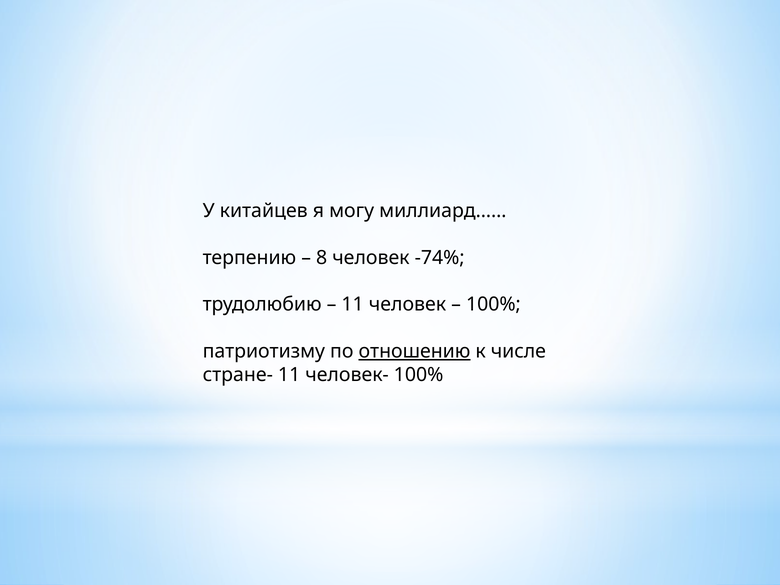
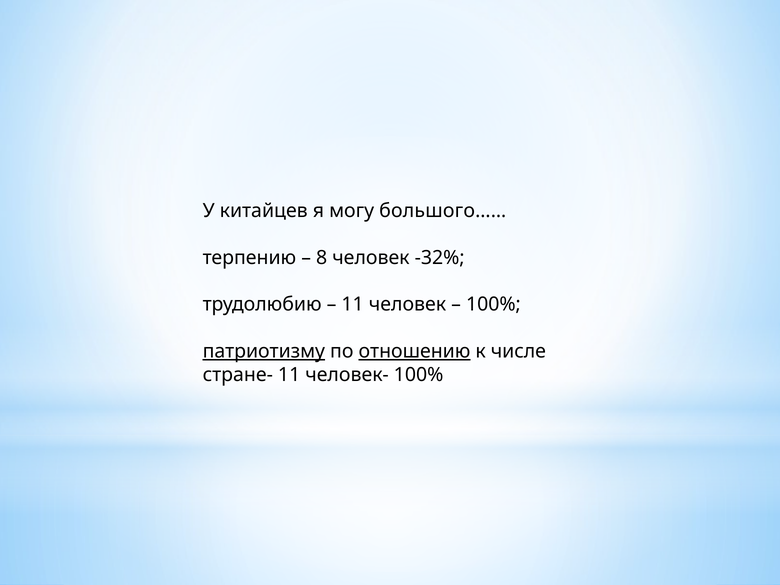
миллиард……: миллиард…… -> большого……
-74%: -74% -> -32%
патриотизму underline: none -> present
